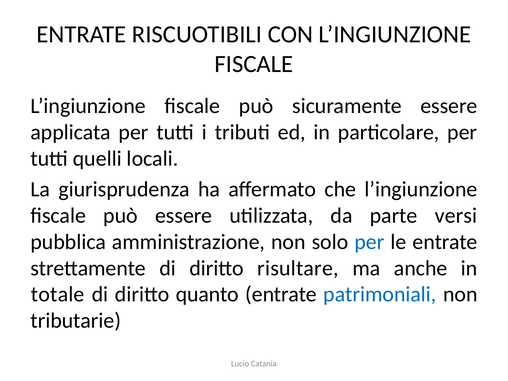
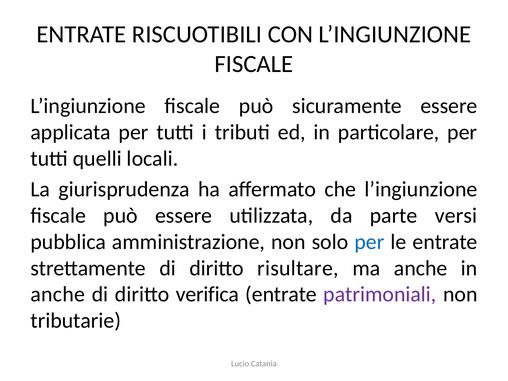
totale at (58, 294): totale -> anche
quanto: quanto -> verifica
patrimoniali colour: blue -> purple
